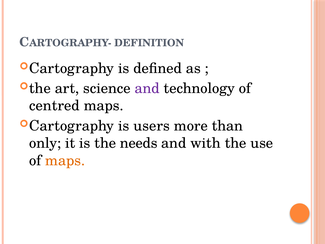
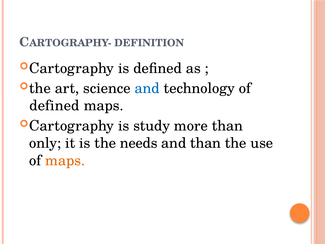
and at (147, 88) colour: purple -> blue
centred at (54, 106): centred -> defined
users: users -> study
and with: with -> than
